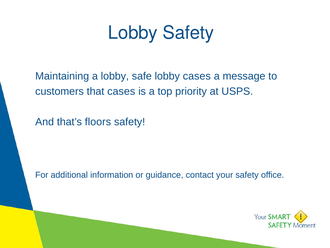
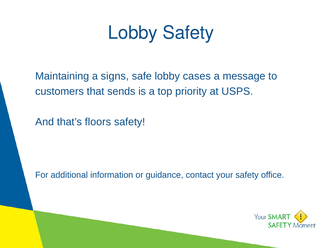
a lobby: lobby -> signs
that cases: cases -> sends
